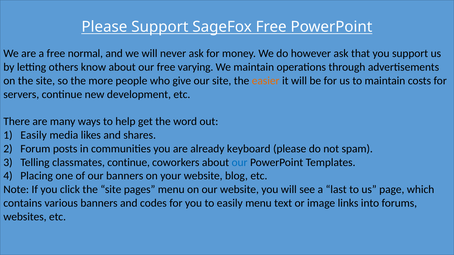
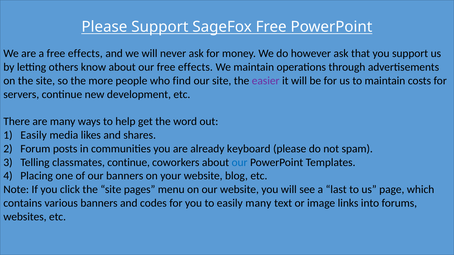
a free normal: normal -> effects
our free varying: varying -> effects
give: give -> find
easier colour: orange -> purple
easily menu: menu -> many
